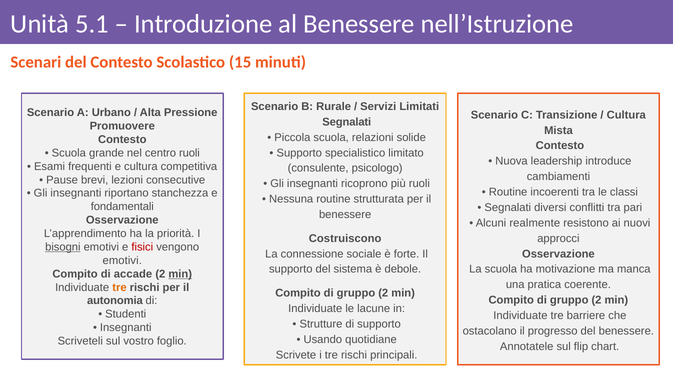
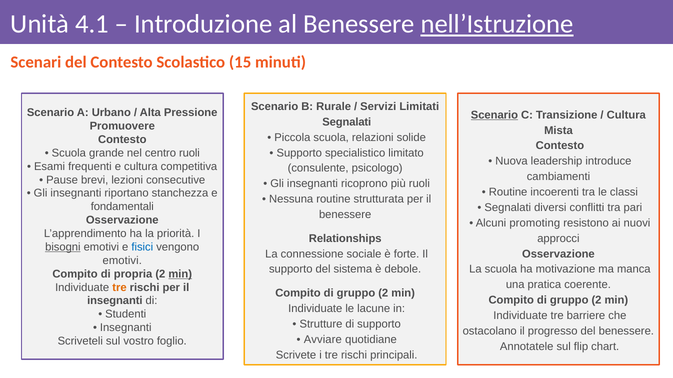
5.1: 5.1 -> 4.1
nell’Istruzione underline: none -> present
Scenario at (494, 115) underline: none -> present
realmente: realmente -> promoting
Costruiscono: Costruiscono -> Relationships
fisici colour: red -> blue
accade: accade -> propria
autonomia at (115, 301): autonomia -> insegnanti
Usando: Usando -> Avviare
